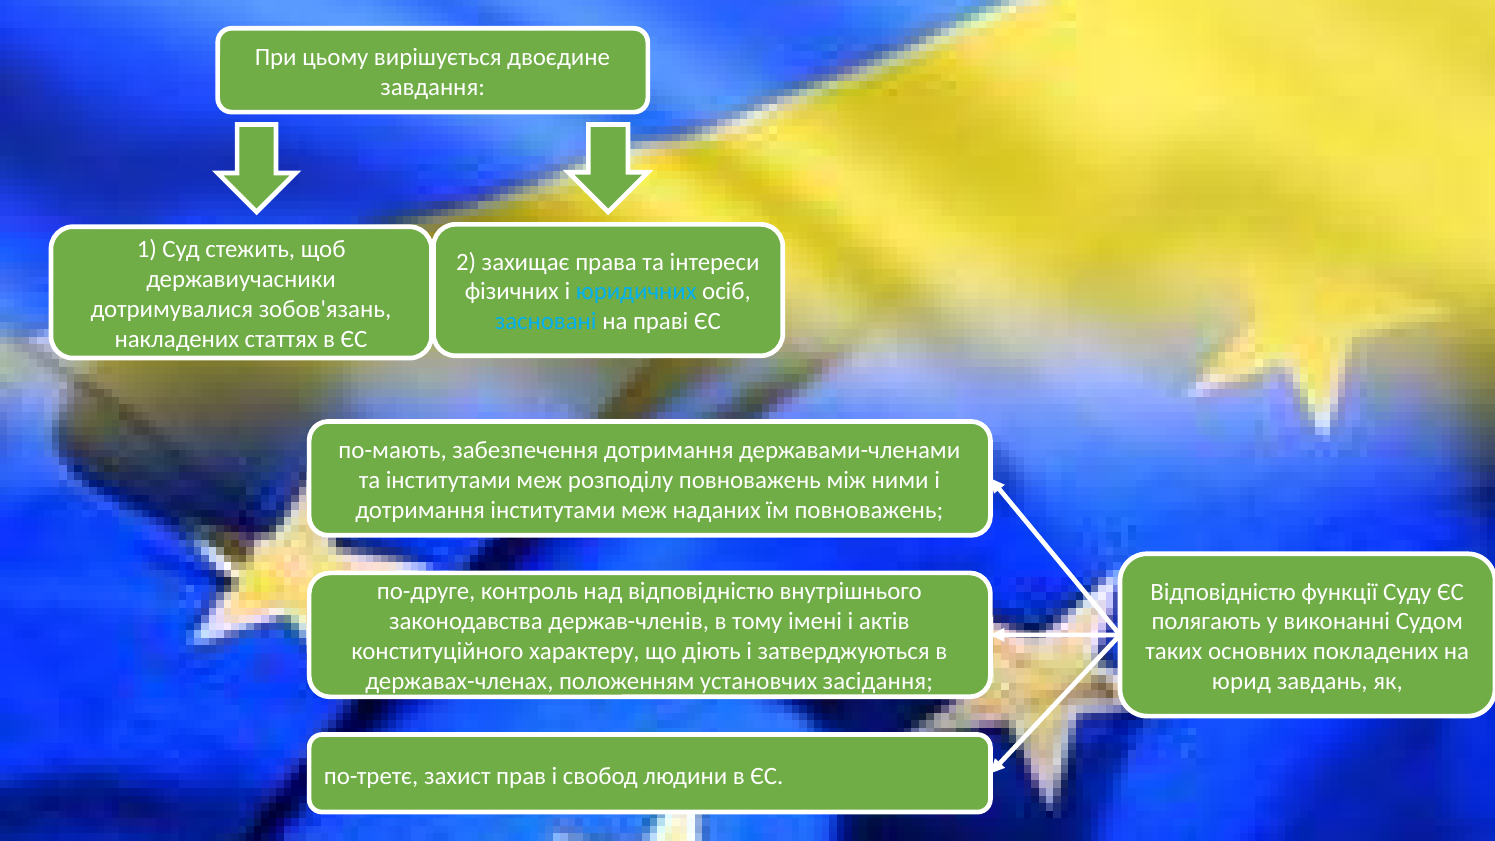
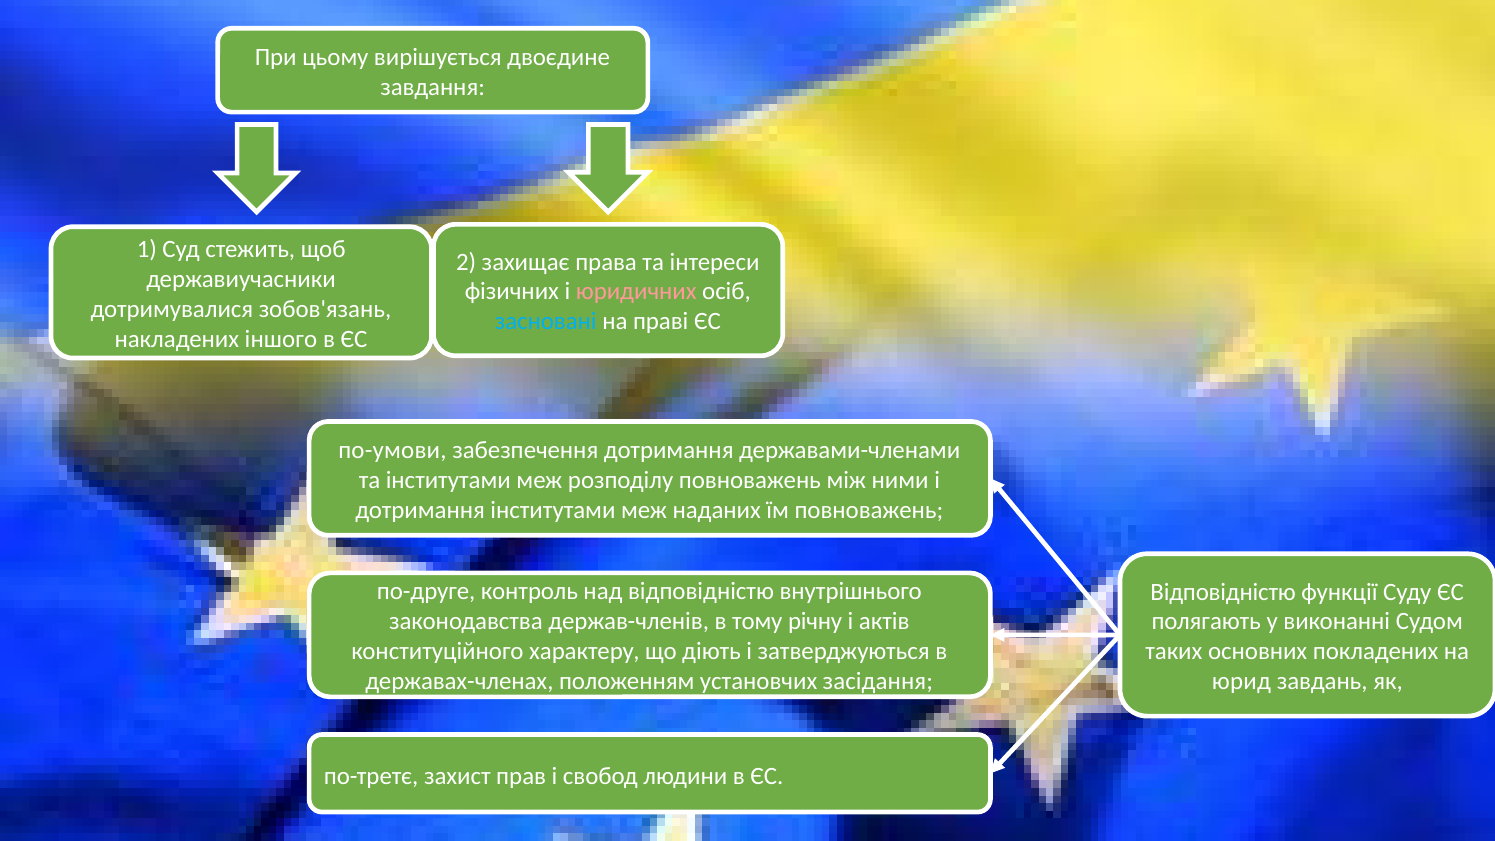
юридичних colour: light blue -> pink
статтях: статтях -> іншого
по-мають: по-мають -> по-умови
імені: імені -> річну
